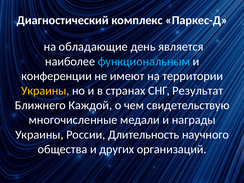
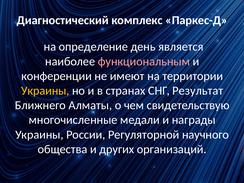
обладающие: обладающие -> определение
функциональным colour: light blue -> pink
Каждой: Каждой -> Алматы
Длительность: Длительность -> Регуляторной
